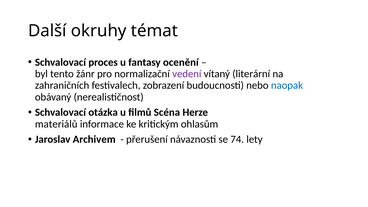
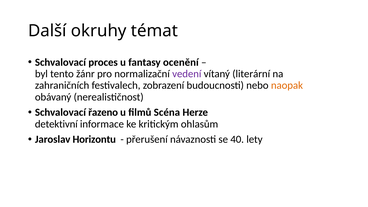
naopak colour: blue -> orange
otázka: otázka -> řazeno
materiálů: materiálů -> detektivní
Archivem: Archivem -> Horizontu
74: 74 -> 40
